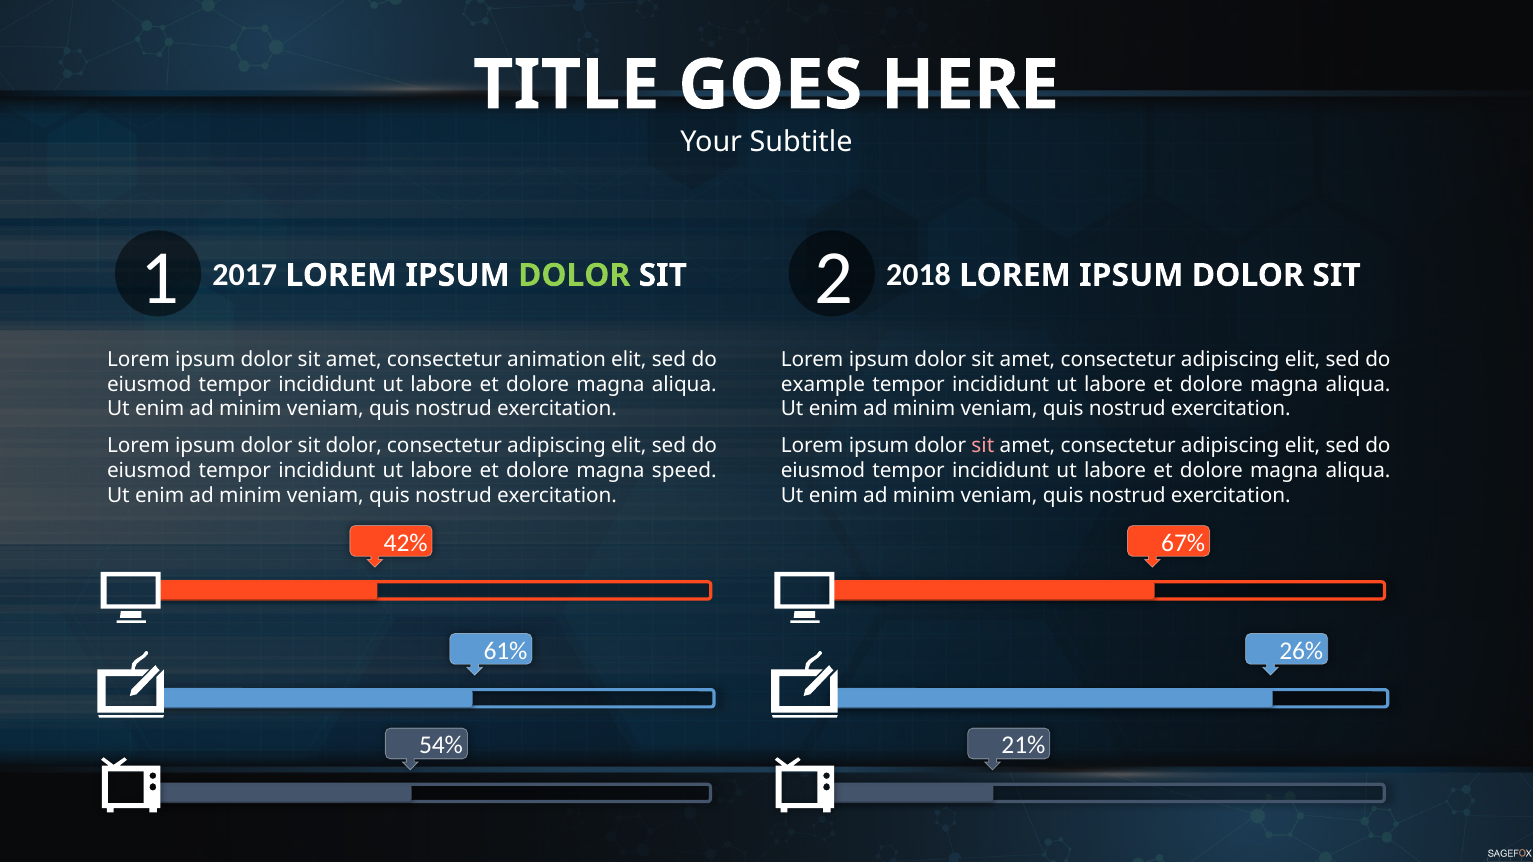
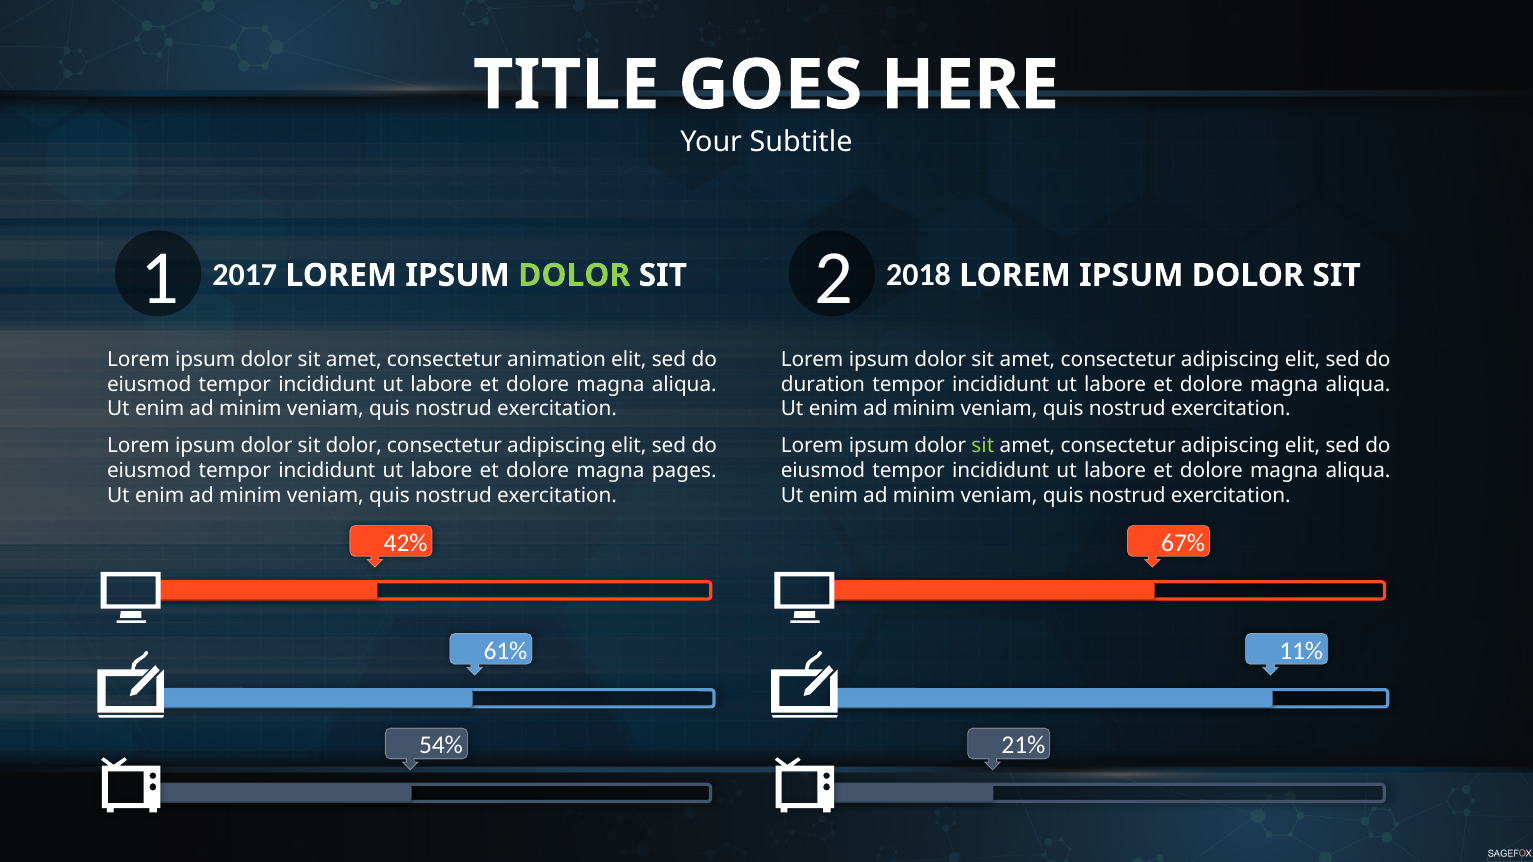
example: example -> duration
sit at (983, 446) colour: pink -> light green
speed: speed -> pages
26%: 26% -> 11%
